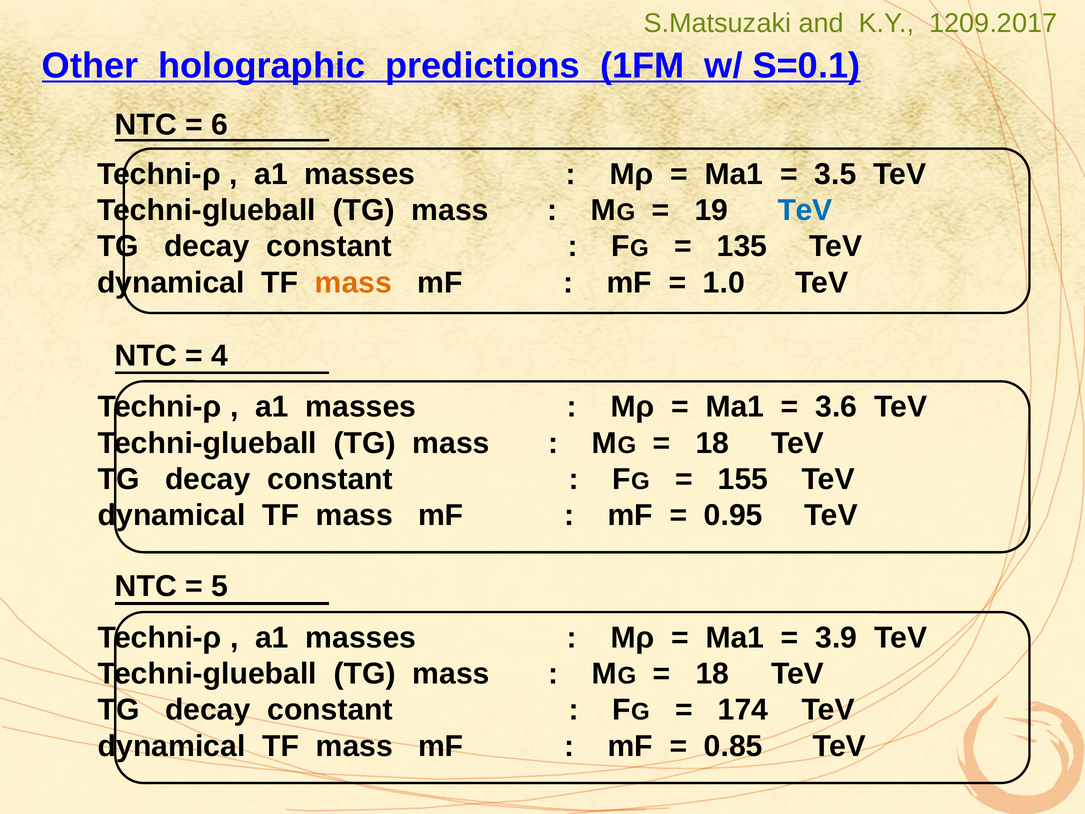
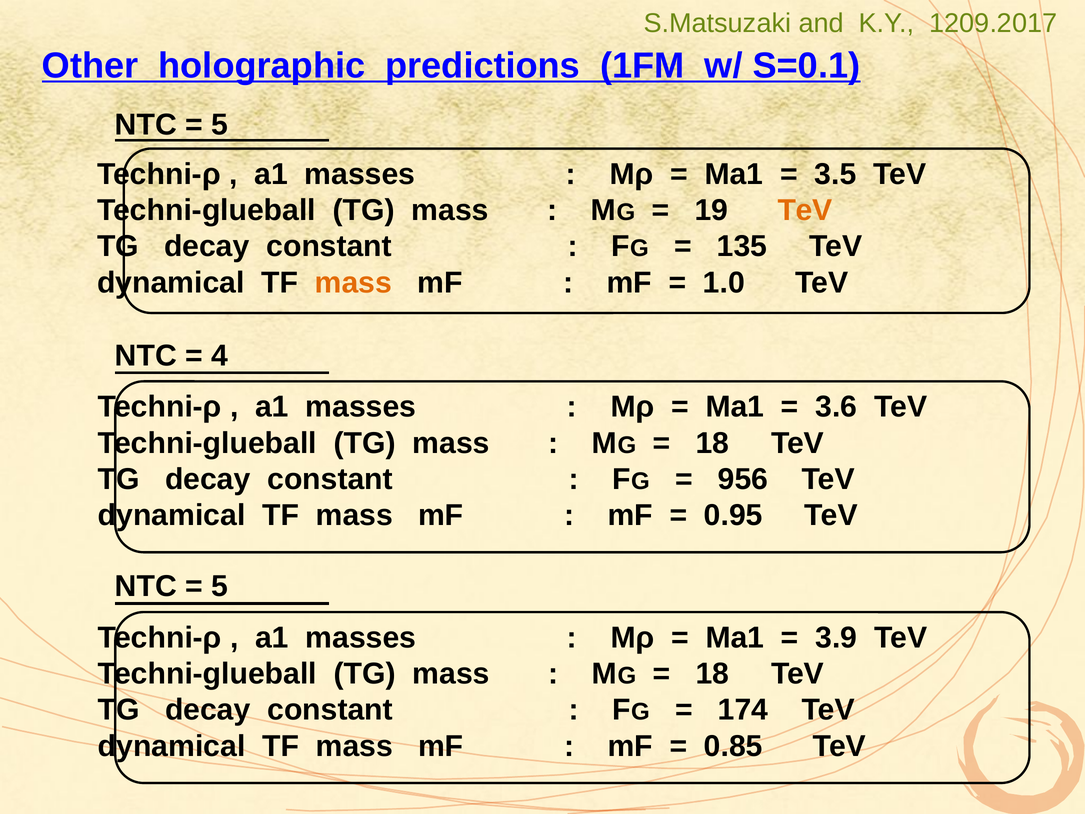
6 at (220, 125): 6 -> 5
TeV at (805, 210) colour: blue -> orange
155: 155 -> 956
